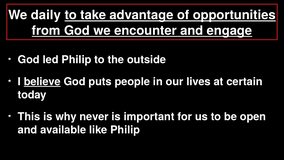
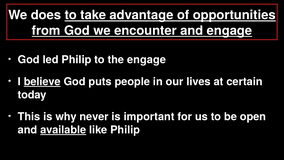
daily: daily -> does
the outside: outside -> engage
available underline: none -> present
